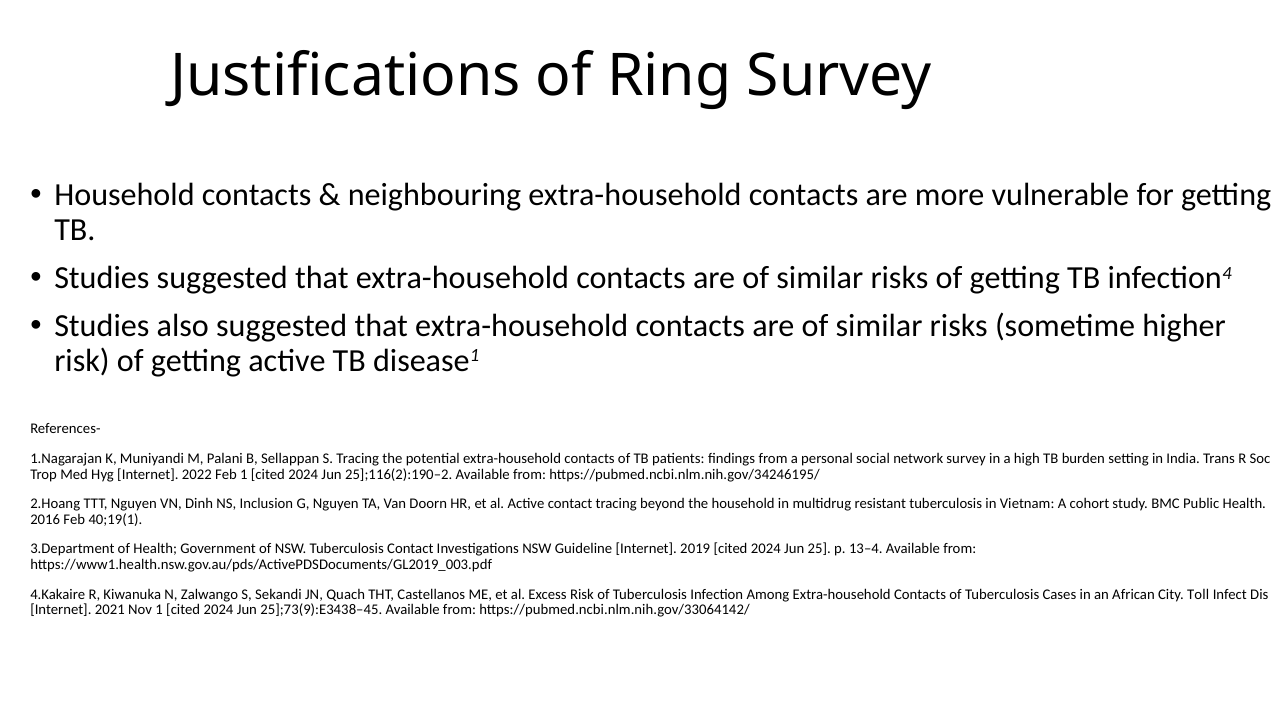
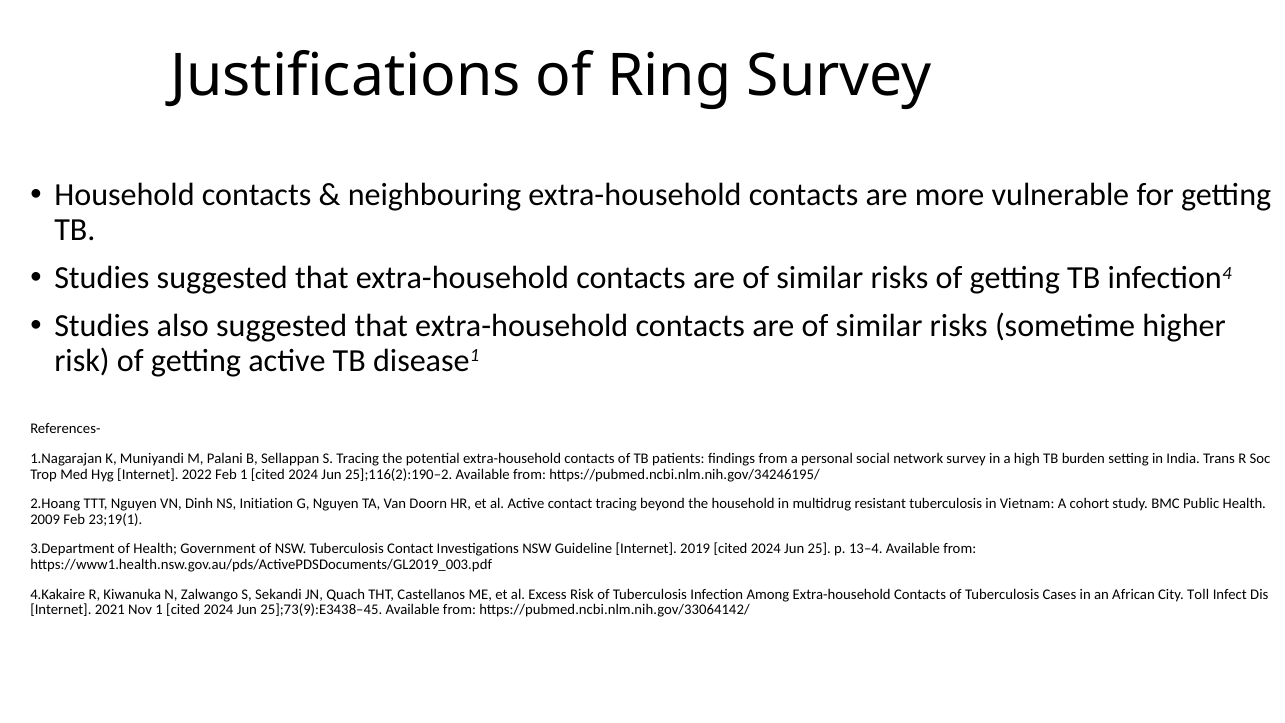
Inclusion: Inclusion -> Initiation
2016: 2016 -> 2009
40;19(1: 40;19(1 -> 23;19(1
